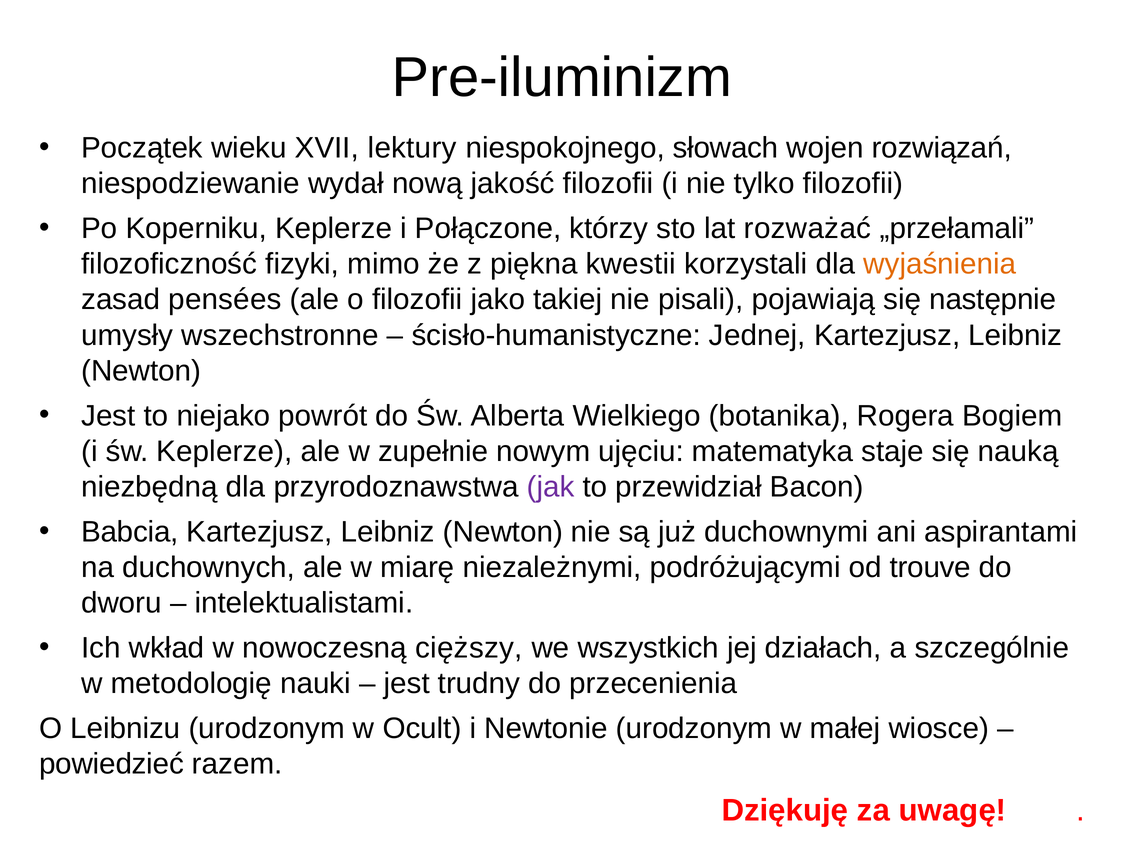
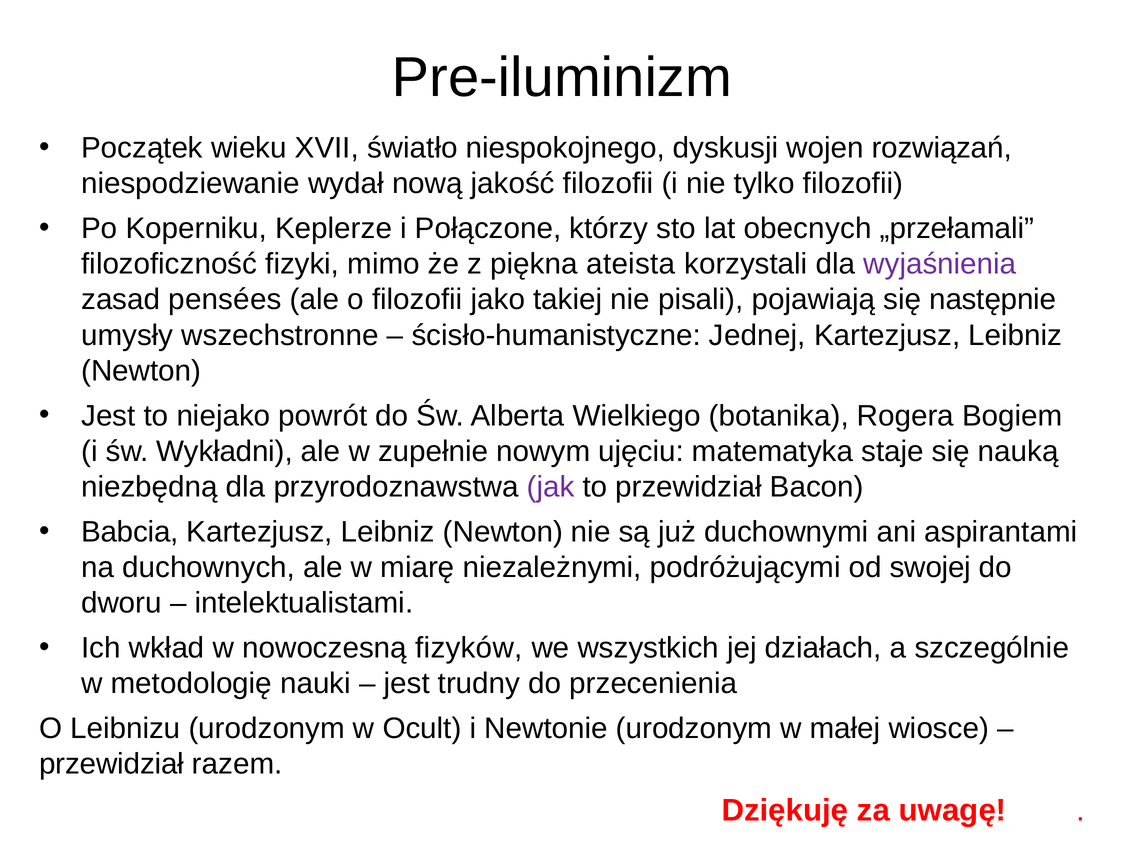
lektury: lektury -> światło
słowach: słowach -> dyskusji
rozważać: rozważać -> obecnych
kwestii: kwestii -> ateista
wyjaśnienia colour: orange -> purple
św Keplerze: Keplerze -> Wykładni
trouve: trouve -> swojej
cięższy: cięższy -> fizyków
powiedzieć at (112, 764): powiedzieć -> przewidział
